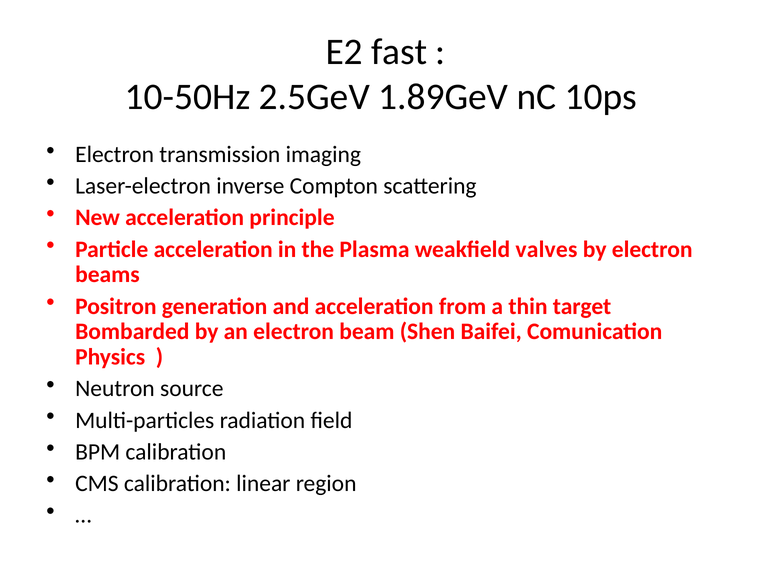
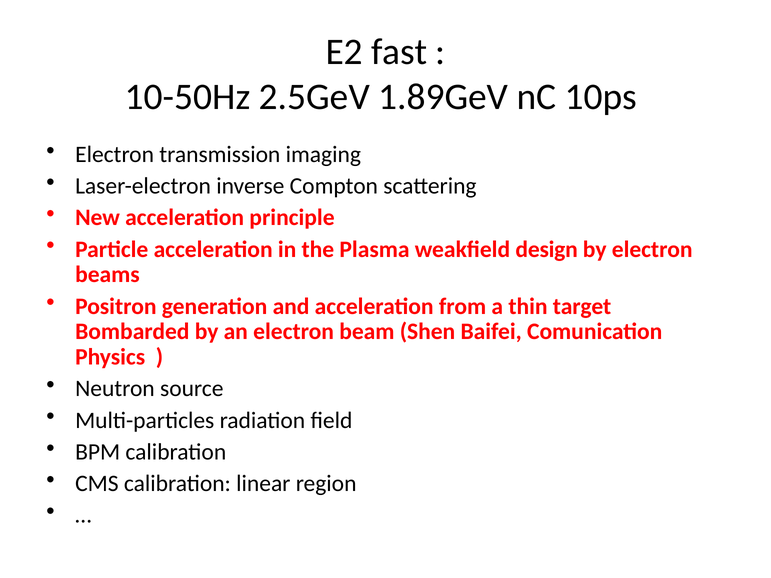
valves: valves -> design
